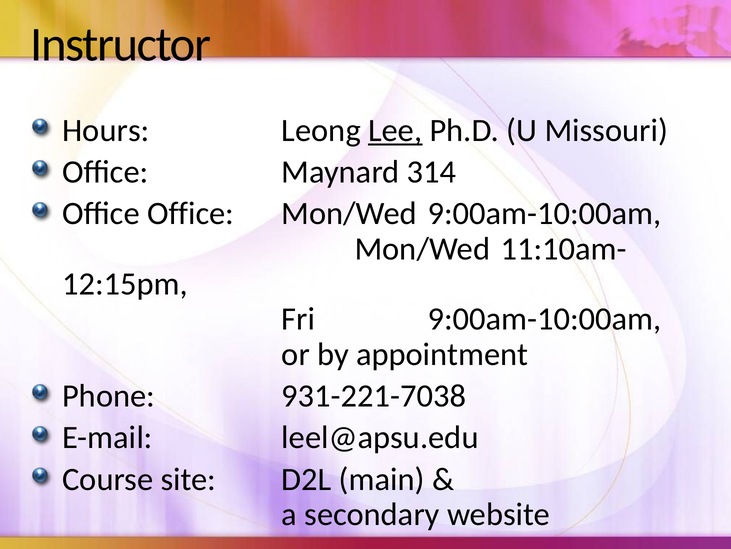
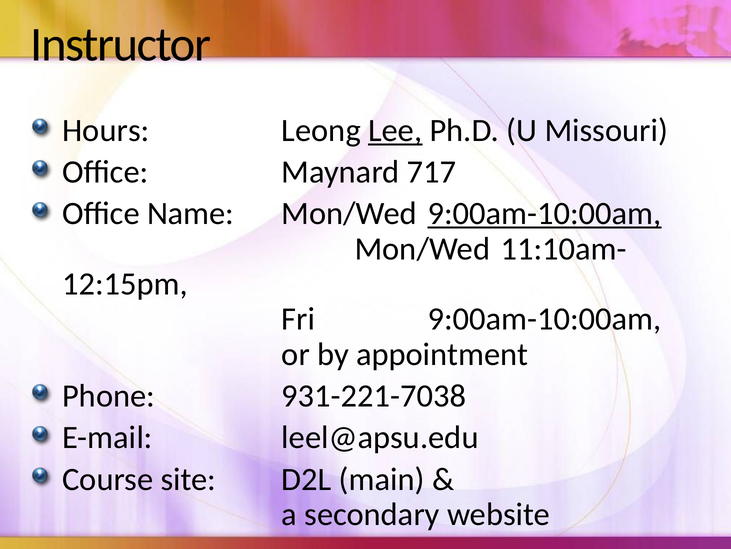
314: 314 -> 717
Office Office: Office -> Name
9:00am-10:00am at (545, 213) underline: none -> present
